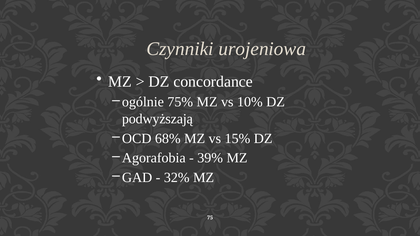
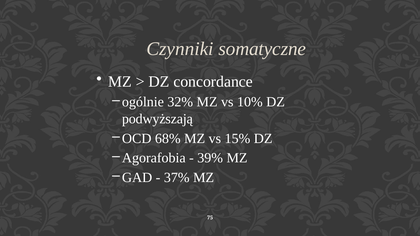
urojeniowa: urojeniowa -> somatyczne
75%: 75% -> 32%
32%: 32% -> 37%
